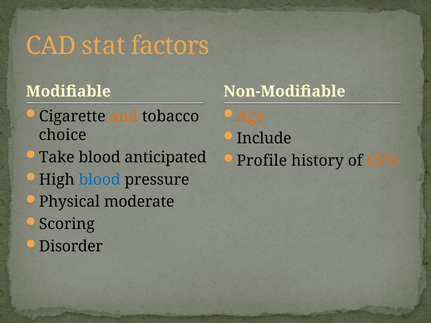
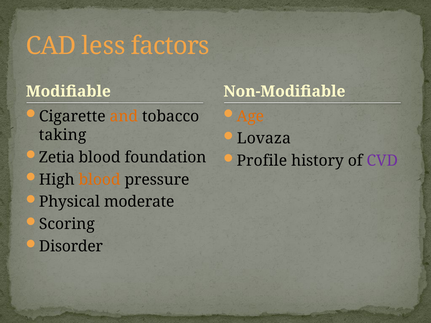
stat: stat -> less
choice: choice -> taking
Include: Include -> Lovaza
Take: Take -> Zetia
anticipated: anticipated -> foundation
CVD colour: orange -> purple
blood at (100, 180) colour: blue -> orange
